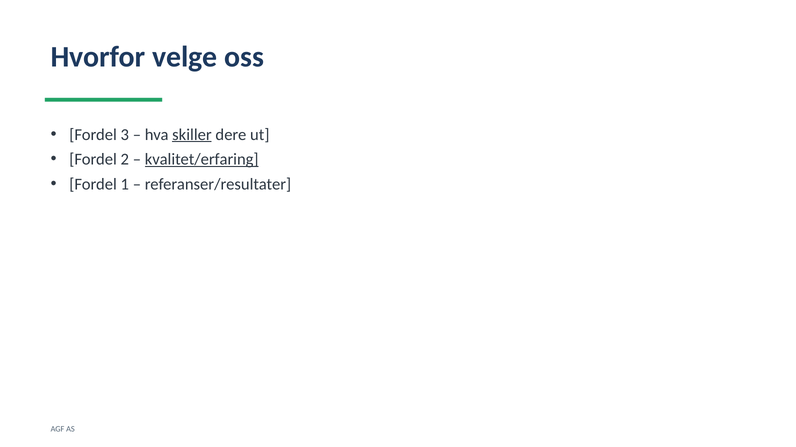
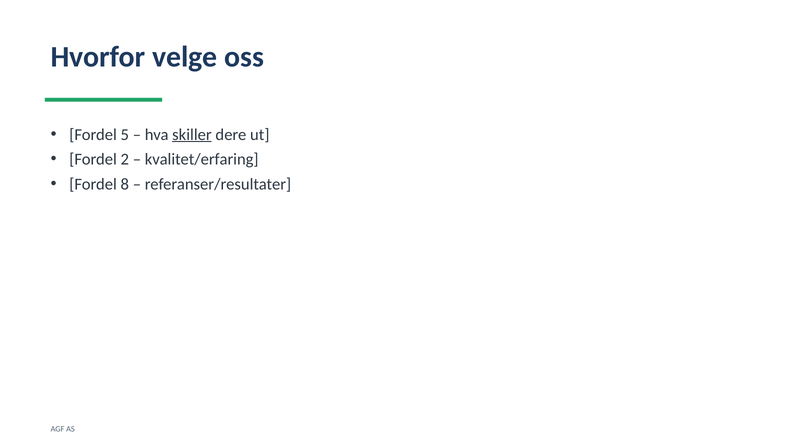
3: 3 -> 5
kvalitet/erfaring underline: present -> none
1: 1 -> 8
